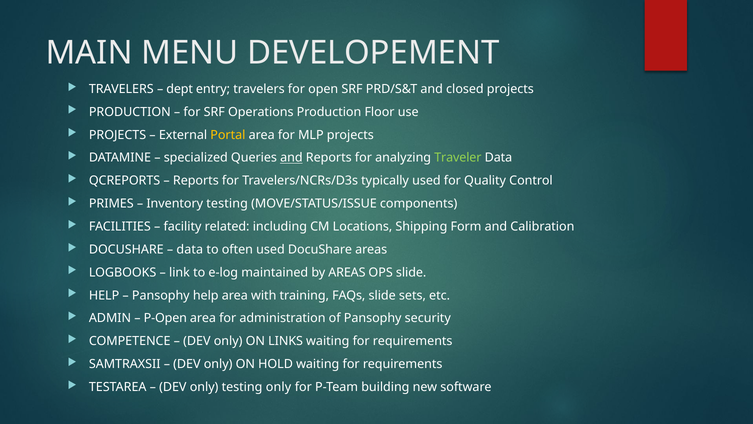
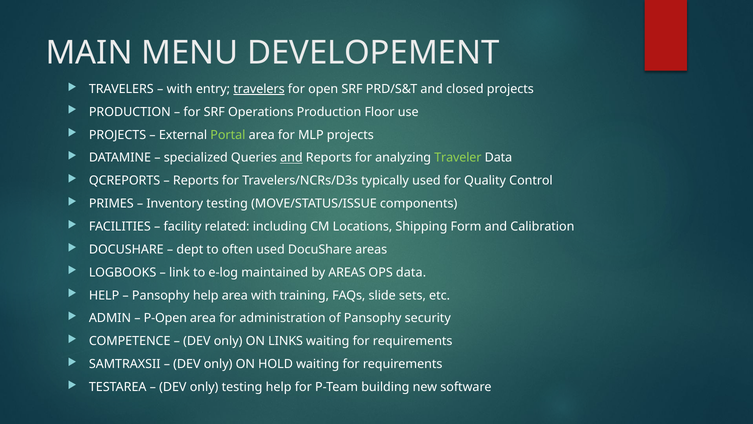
dept at (180, 89): dept -> with
travelers at (259, 89) underline: none -> present
Portal colour: yellow -> light green
data at (190, 249): data -> dept
OPS slide: slide -> data
testing only: only -> help
